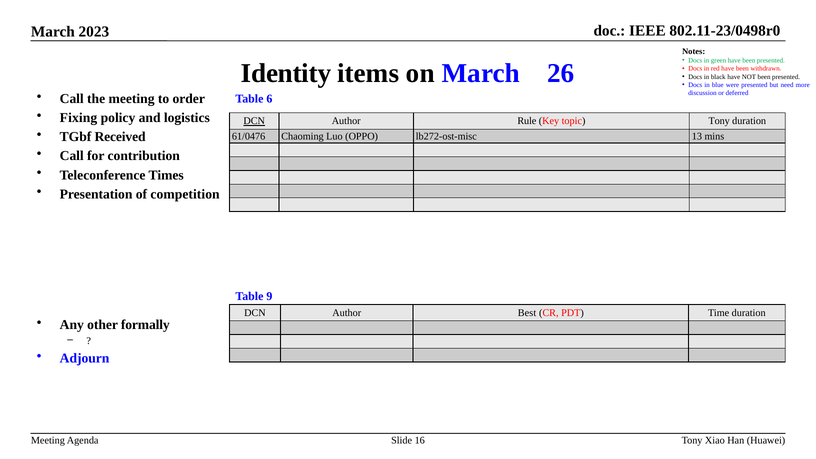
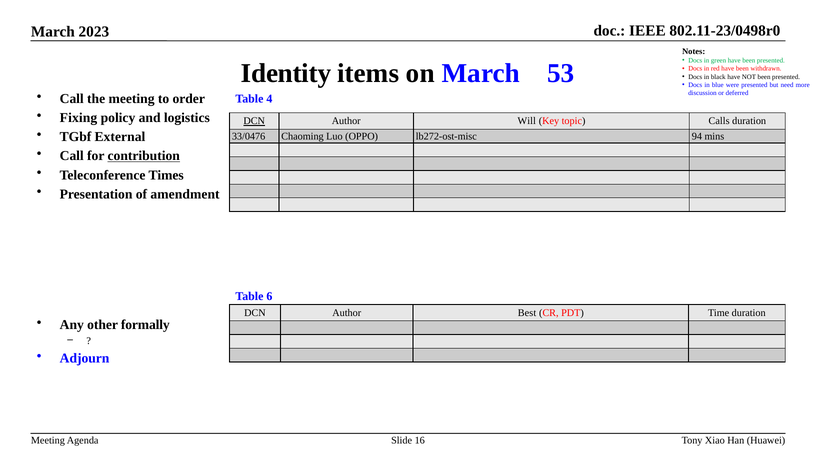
26: 26 -> 53
6: 6 -> 4
Rule: Rule -> Will
topic Tony: Tony -> Calls
Received: Received -> External
61/0476: 61/0476 -> 33/0476
13: 13 -> 94
contribution underline: none -> present
competition: competition -> amendment
9: 9 -> 6
